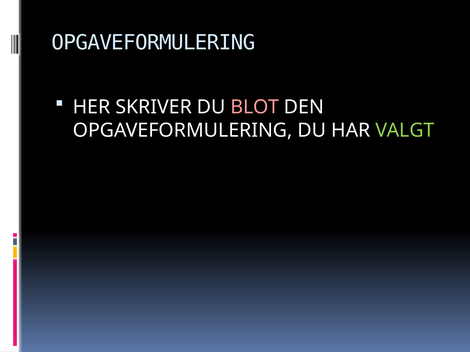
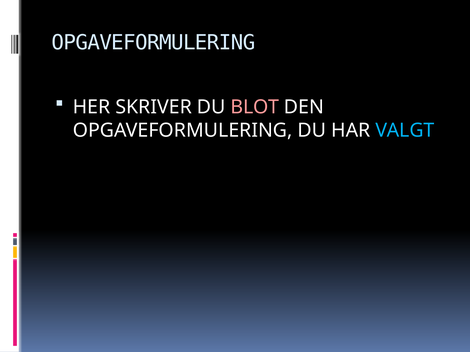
VALGT colour: light green -> light blue
